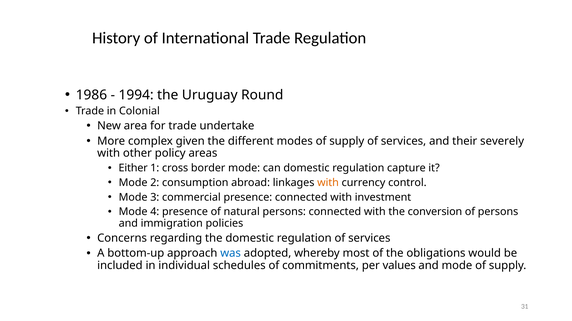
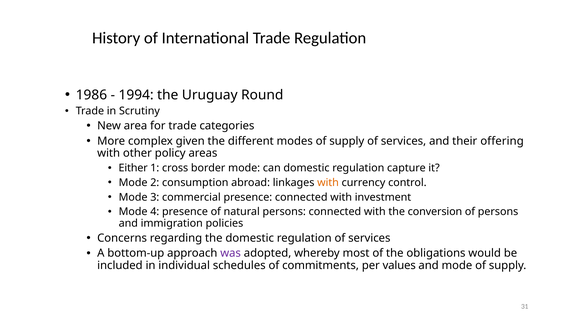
Colonial: Colonial -> Scrutiny
undertake: undertake -> categories
severely: severely -> offering
was colour: blue -> purple
